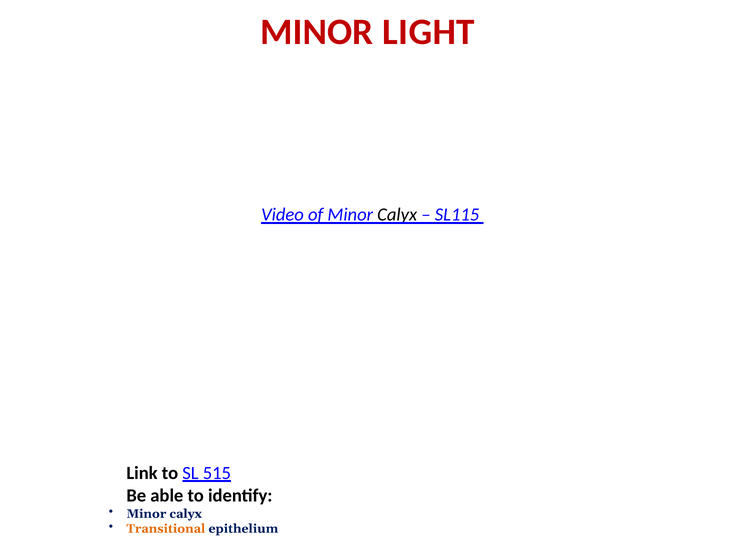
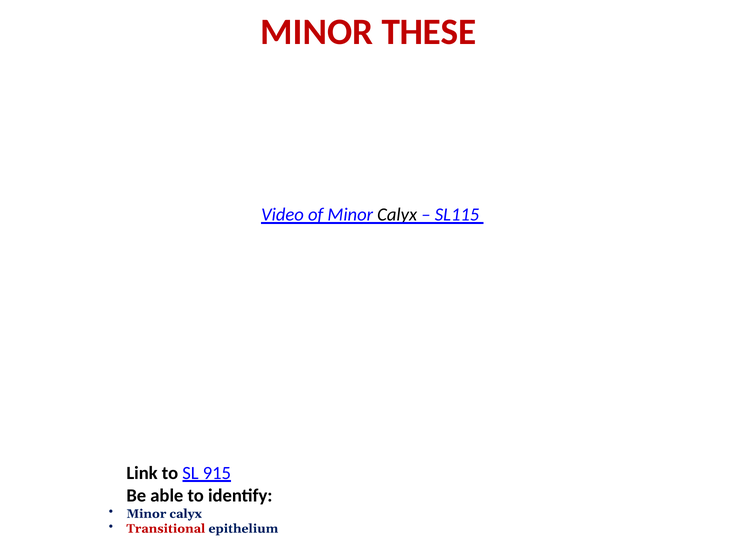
LIGHT: LIGHT -> THESE
515: 515 -> 915
Transitional colour: orange -> red
